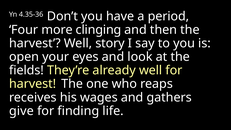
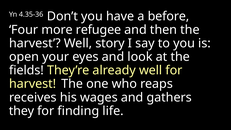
period: period -> before
clinging: clinging -> refugee
give: give -> they
